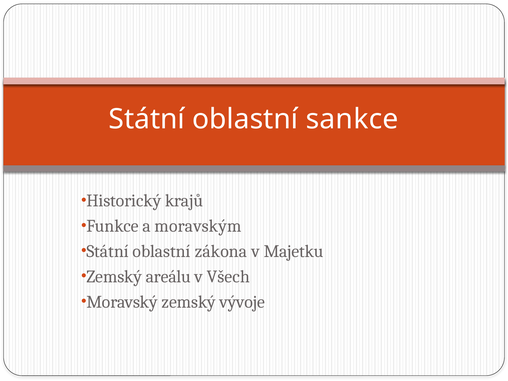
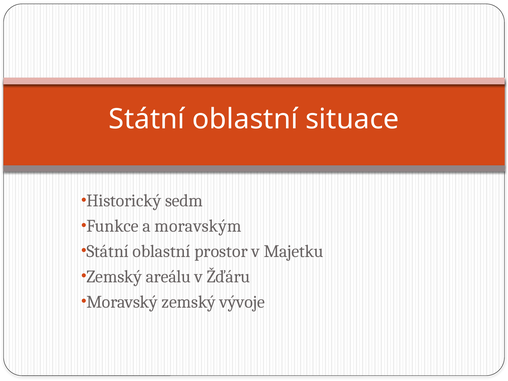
sankce: sankce -> situace
krajů: krajů -> sedm
zákona: zákona -> prostor
Všech: Všech -> Žďáru
